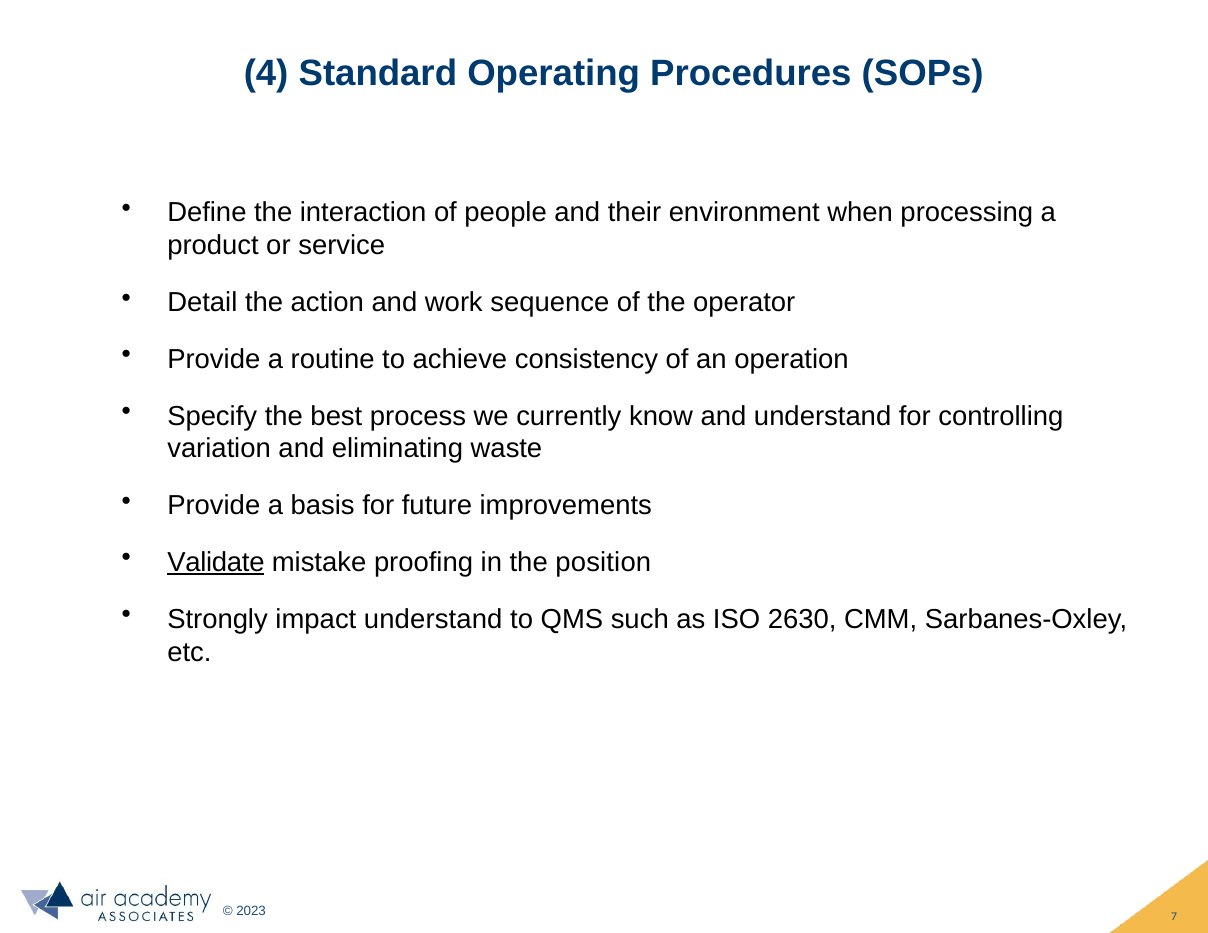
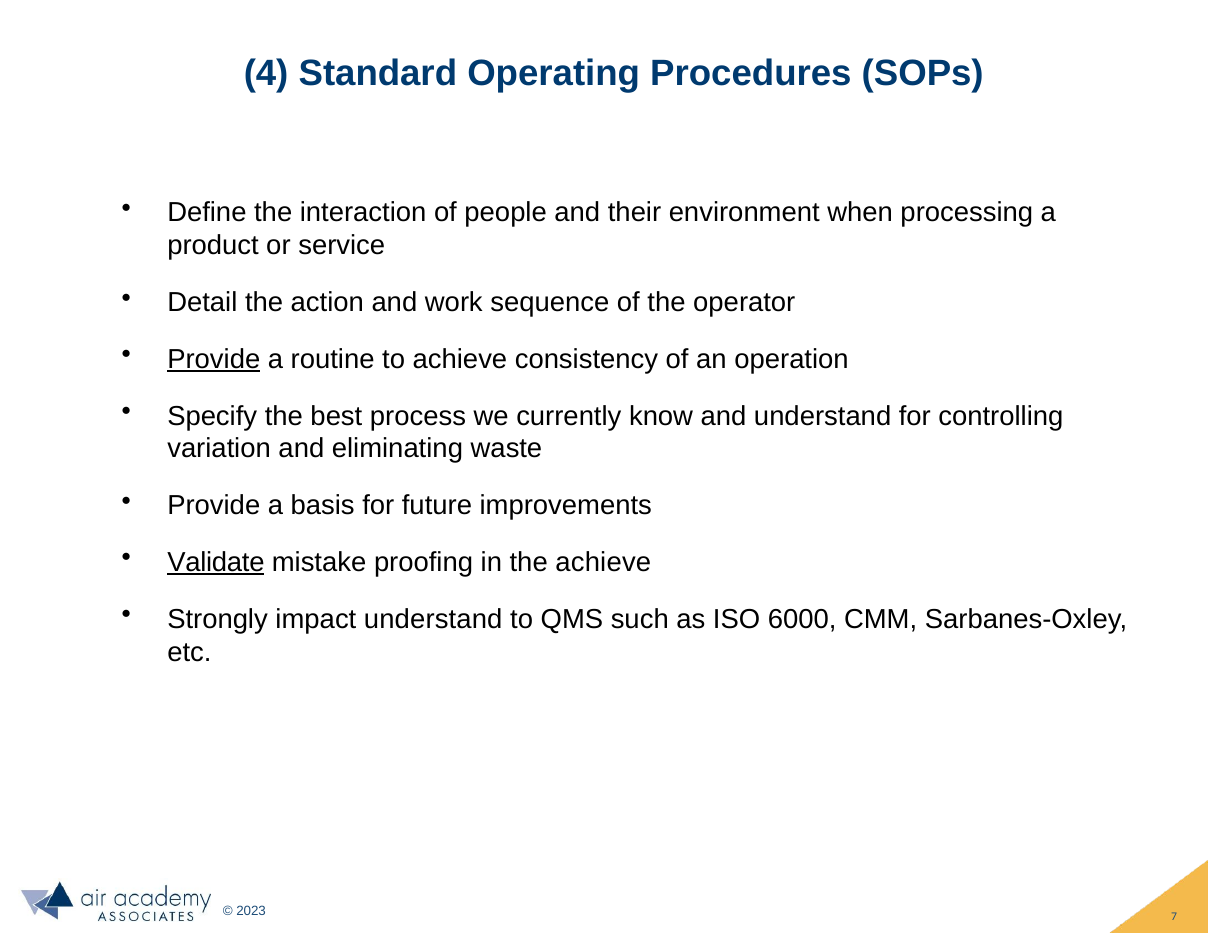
Provide at (214, 359) underline: none -> present
the position: position -> achieve
2630: 2630 -> 6000
